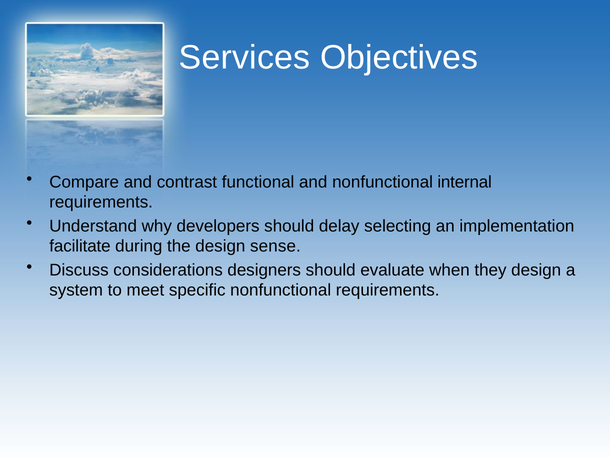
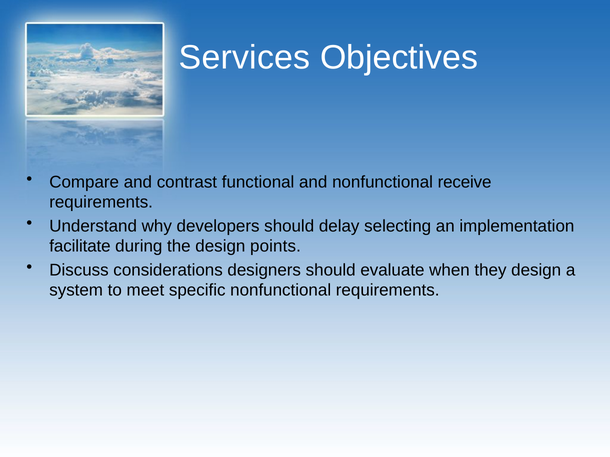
internal: internal -> receive
sense: sense -> points
